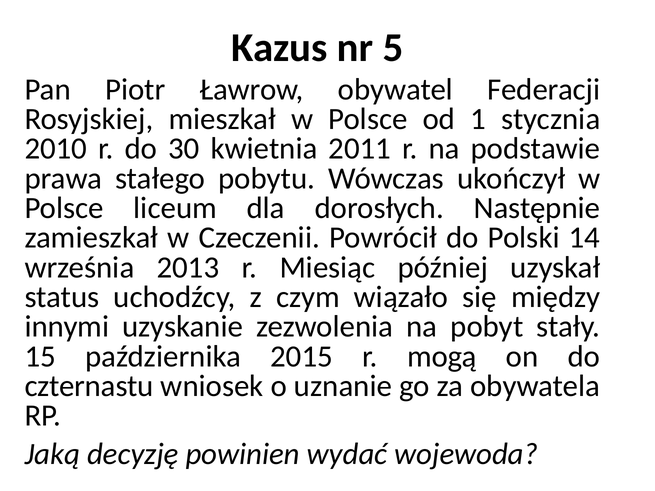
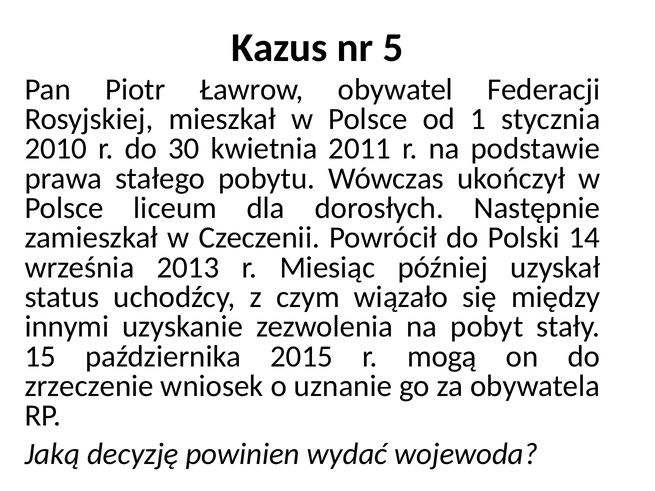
czternastu: czternastu -> zrzeczenie
